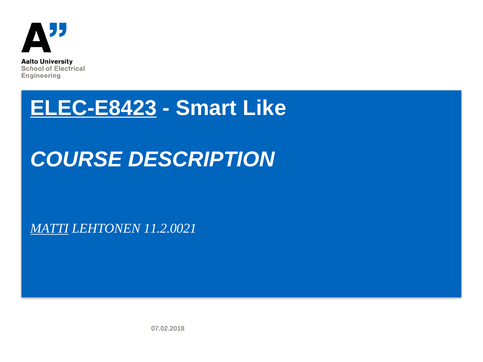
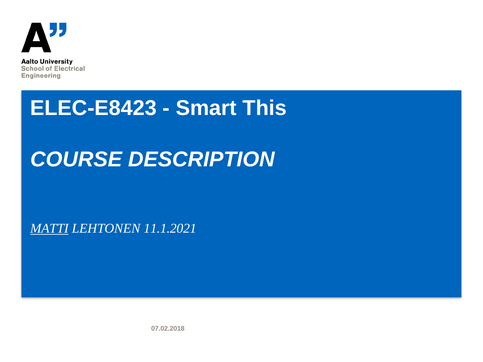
ELEC-E8423 underline: present -> none
Like: Like -> This
11.2.0021: 11.2.0021 -> 11.1.2021
